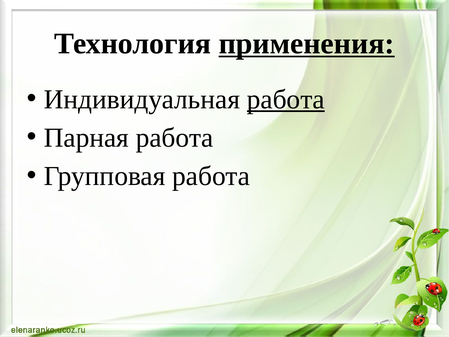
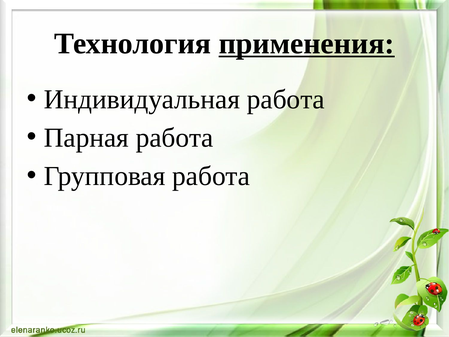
работа at (286, 99) underline: present -> none
